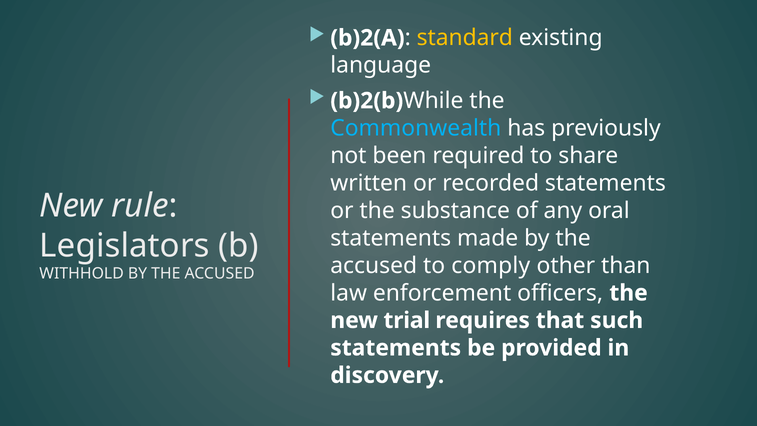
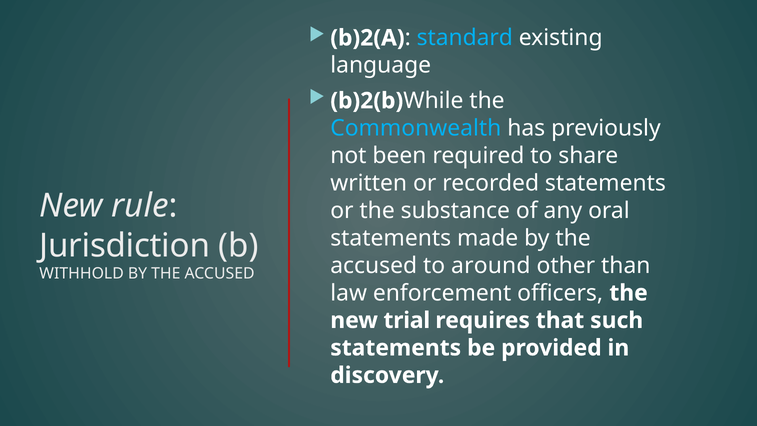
standard colour: yellow -> light blue
Legislators: Legislators -> Jurisdiction
comply: comply -> around
